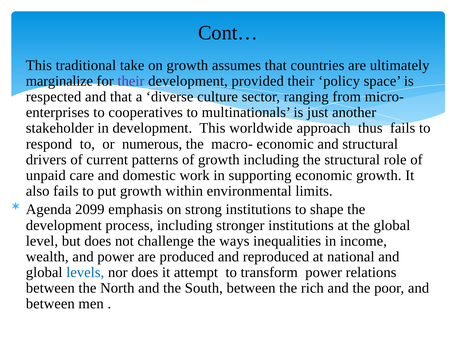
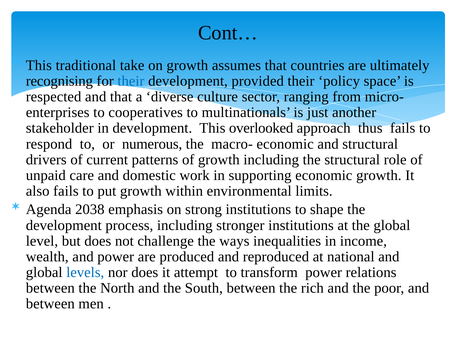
marginalize: marginalize -> recognising
their at (131, 81) colour: purple -> blue
worldwide: worldwide -> overlooked
2099: 2099 -> 2038
